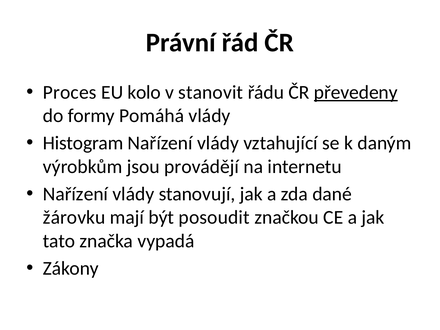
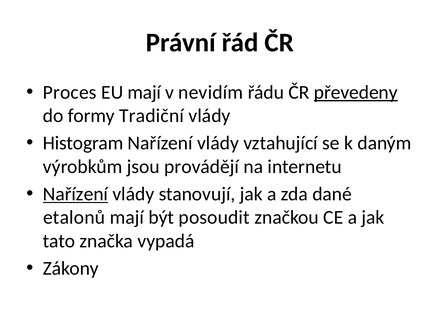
EU kolo: kolo -> mají
stanovit: stanovit -> nevidím
Pomáhá: Pomáhá -> Tradiční
Nařízení at (75, 194) underline: none -> present
žárovku: žárovku -> etalonů
